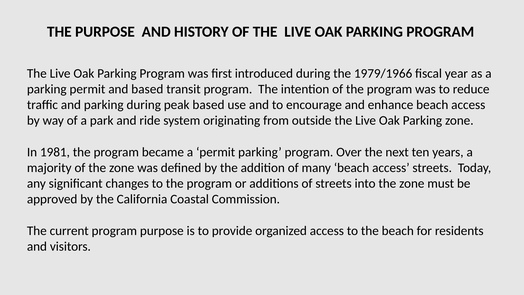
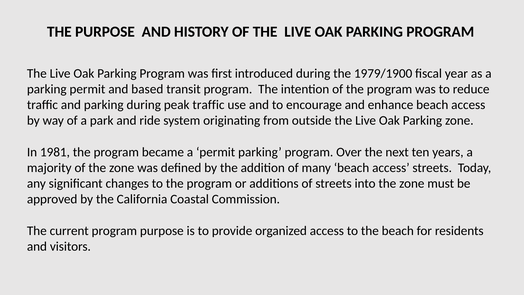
1979/1966: 1979/1966 -> 1979/1900
peak based: based -> traffic
